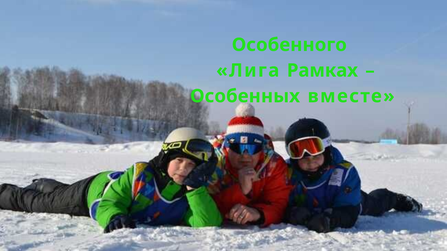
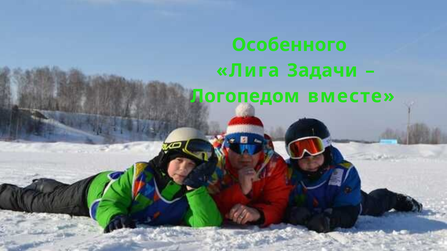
Рамках: Рамках -> Задачи
Особенных: Особенных -> Логопедом
